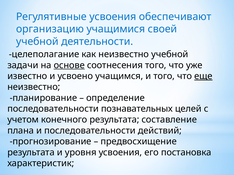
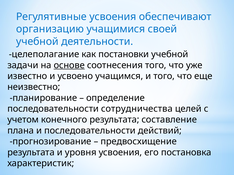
как неизвестно: неизвестно -> постановки
еще underline: present -> none
познавательных: познавательных -> сотрудничества
